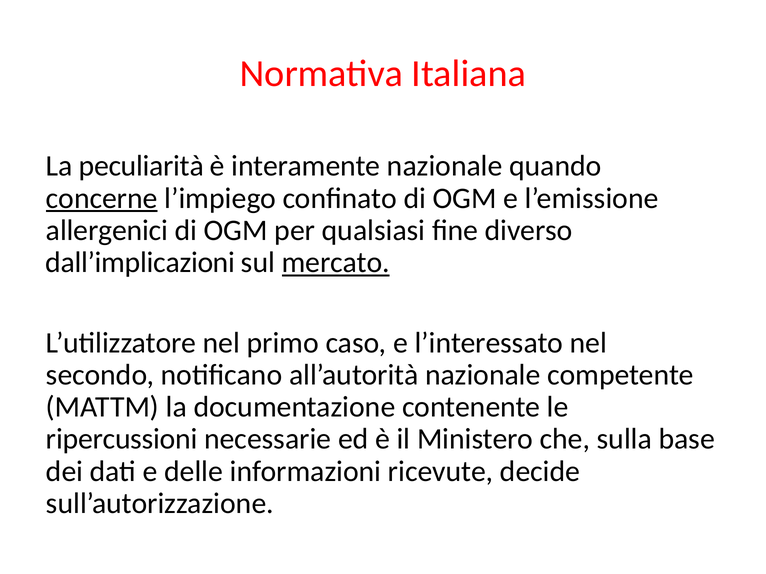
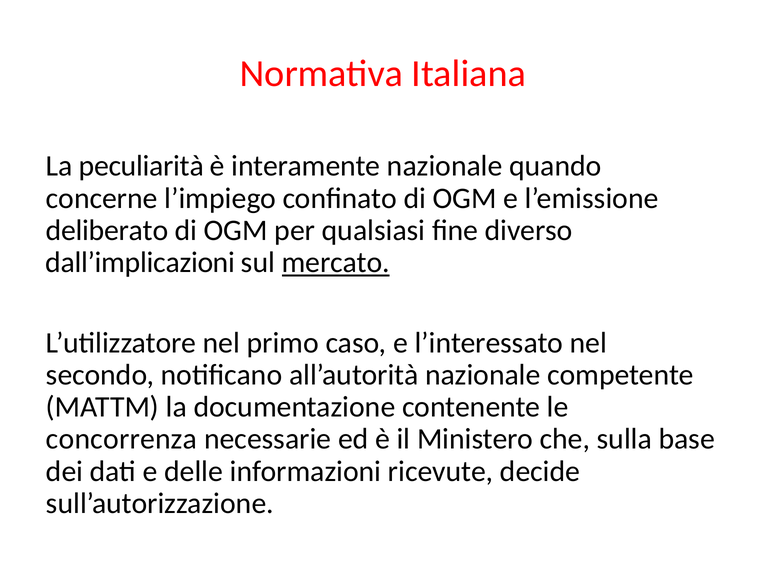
concerne underline: present -> none
allergenici: allergenici -> deliberato
ripercussioni: ripercussioni -> concorrenza
